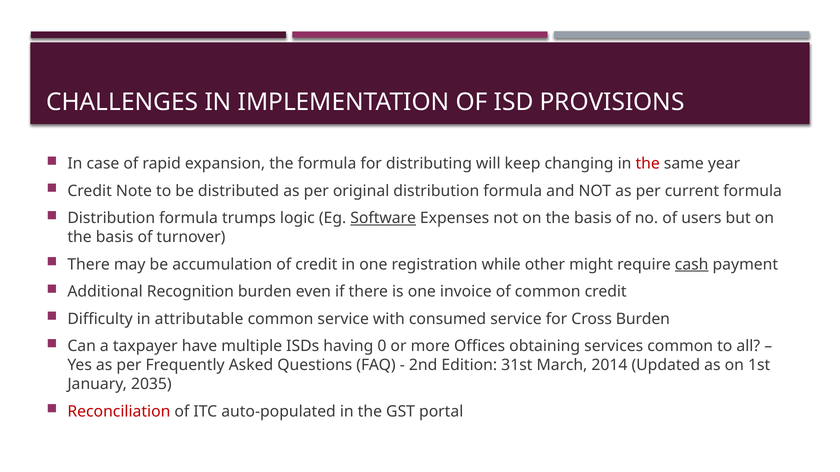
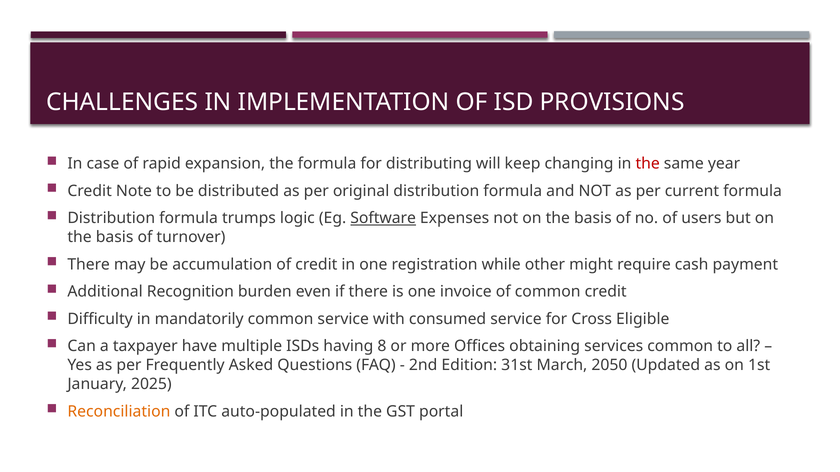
cash underline: present -> none
attributable: attributable -> mandatorily
Cross Burden: Burden -> Eligible
0: 0 -> 8
2014: 2014 -> 2050
2035: 2035 -> 2025
Reconciliation colour: red -> orange
